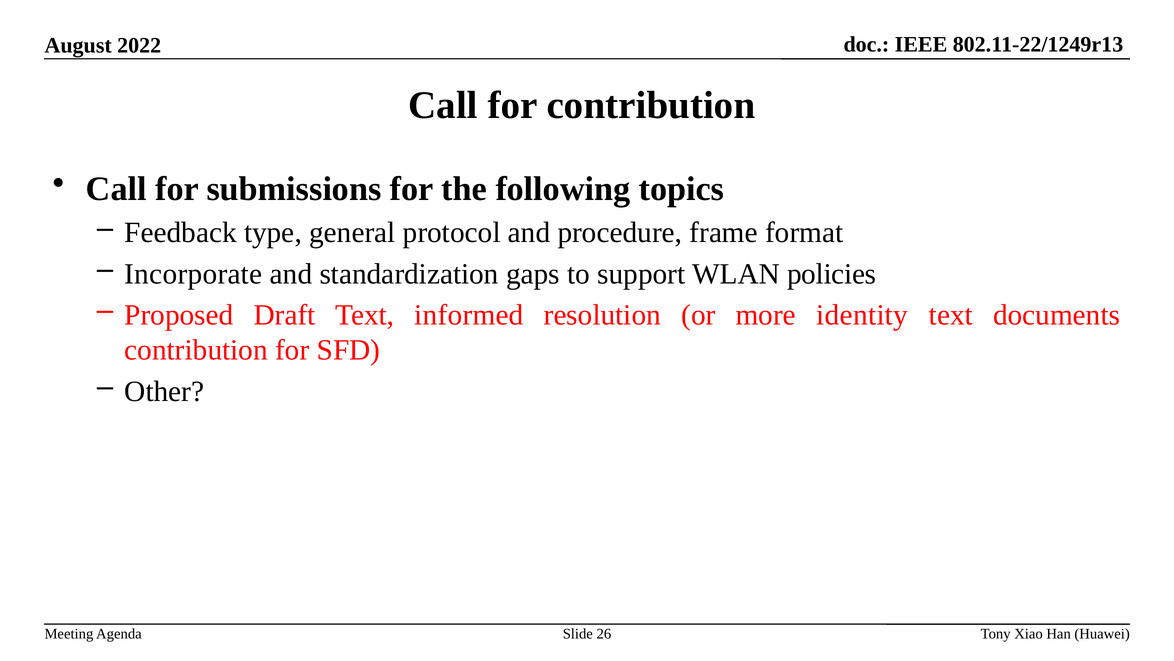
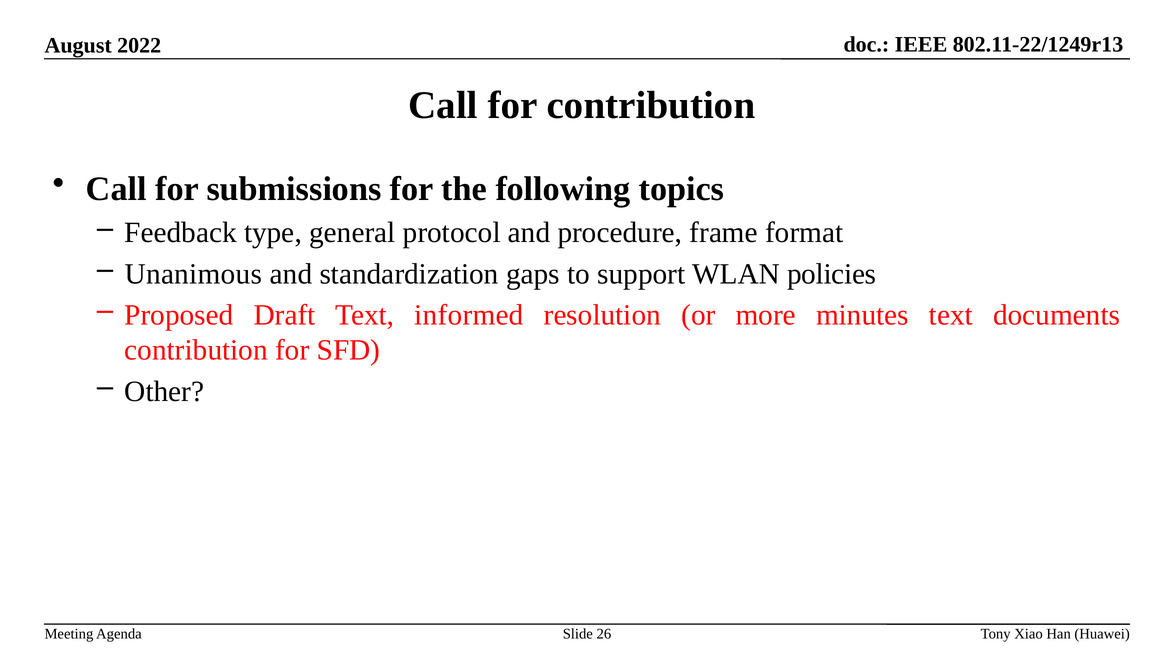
Incorporate: Incorporate -> Unanimous
identity: identity -> minutes
